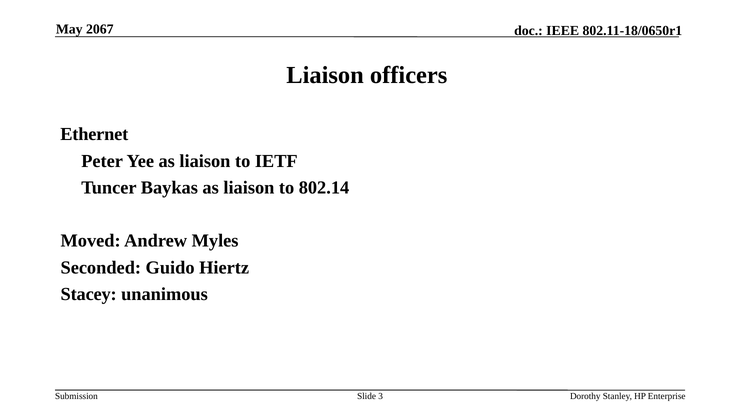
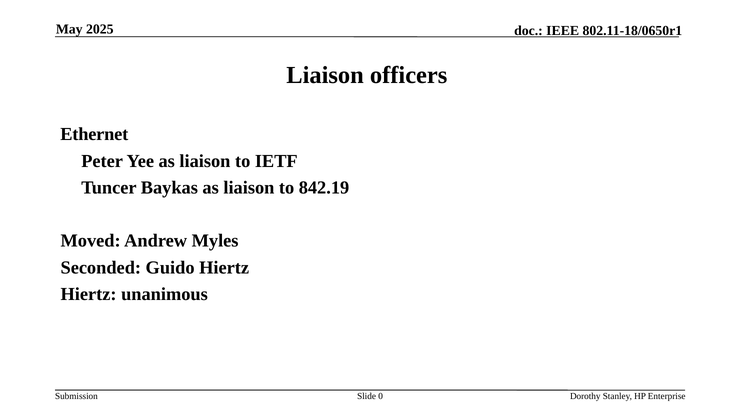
2067: 2067 -> 2025
802.14: 802.14 -> 842.19
Stacey at (89, 294): Stacey -> Hiertz
3: 3 -> 0
